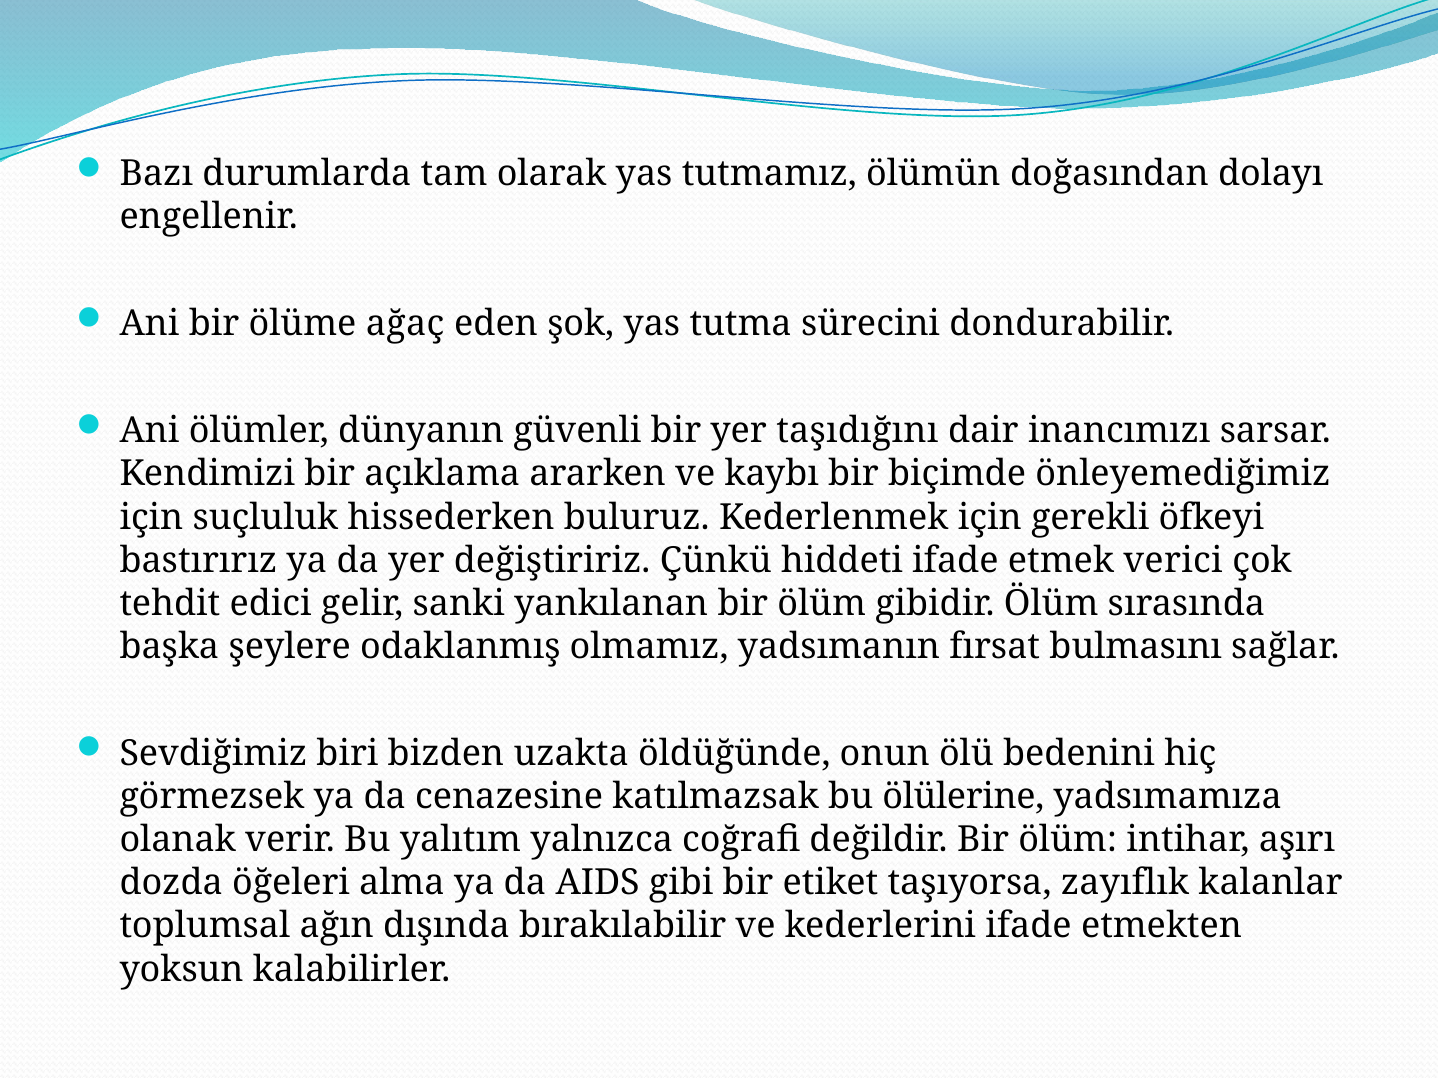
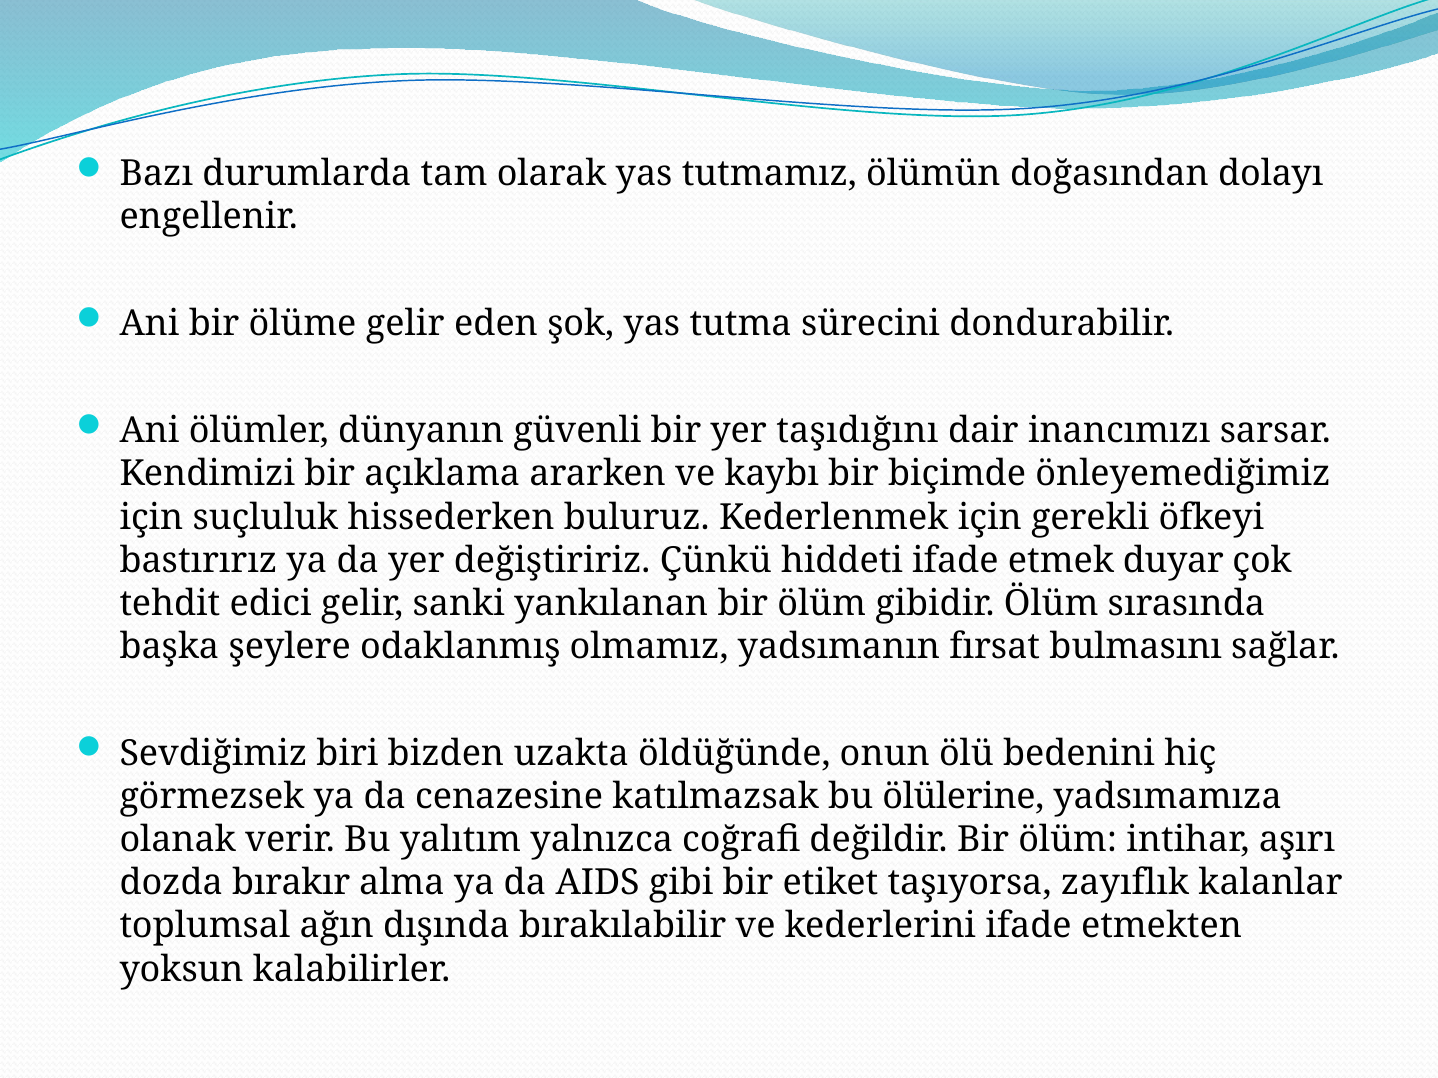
ölüme ağaç: ağaç -> gelir
verici: verici -> duyar
öğeleri: öğeleri -> bırakır
